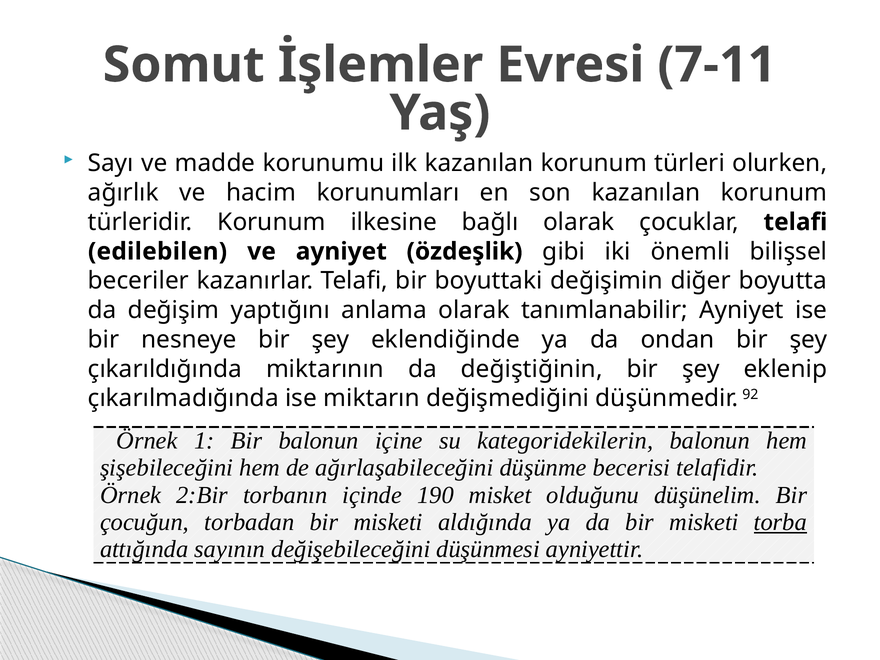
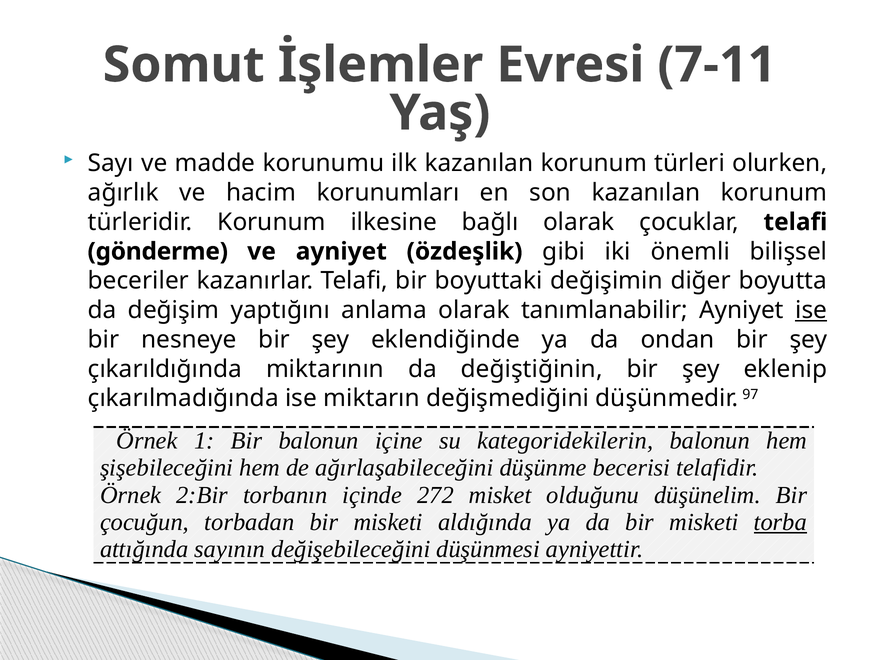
edilebilen: edilebilen -> gönderme
ise at (811, 310) underline: none -> present
92: 92 -> 97
190: 190 -> 272
